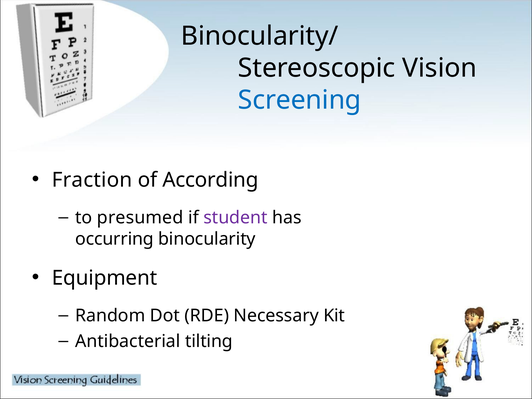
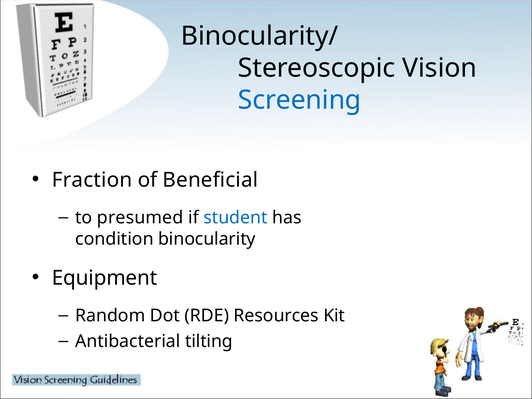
According: According -> Beneficial
student colour: purple -> blue
occurring: occurring -> condition
Necessary: Necessary -> Resources
